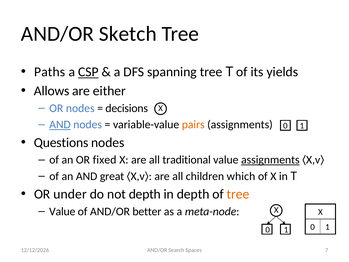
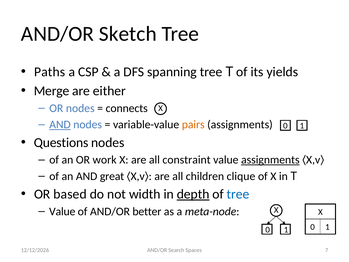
CSP underline: present -> none
Allows: Allows -> Merge
decisions: decisions -> connects
fixed: fixed -> work
traditional: traditional -> constraint
which: which -> clique
under: under -> based
not depth: depth -> width
depth at (193, 194) underline: none -> present
tree at (238, 194) colour: orange -> blue
